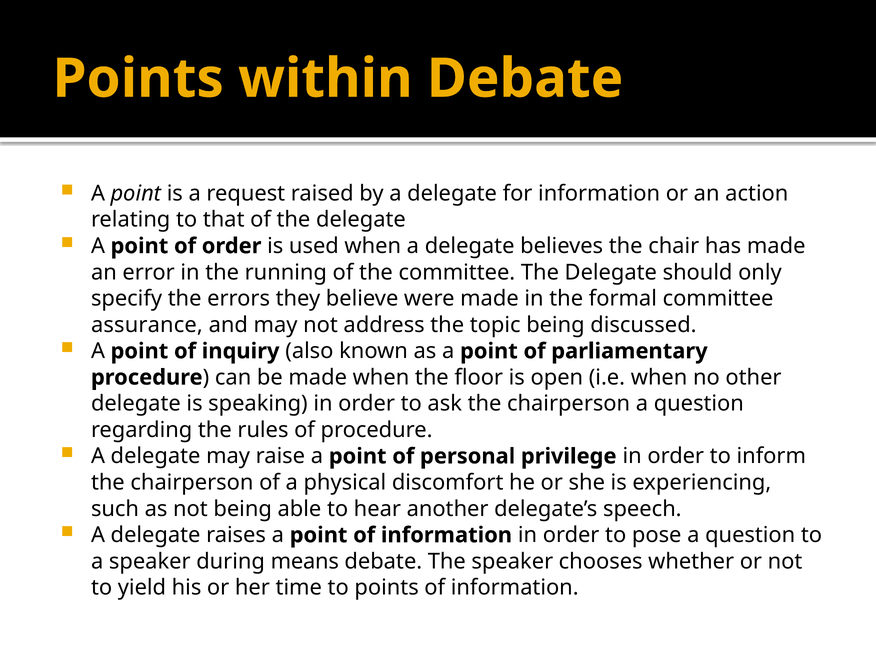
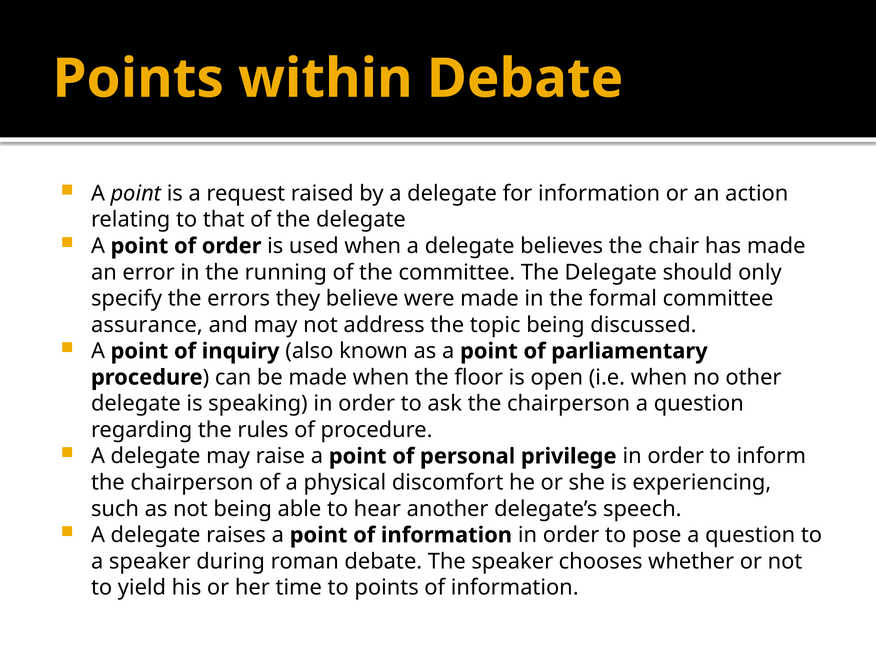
means: means -> roman
